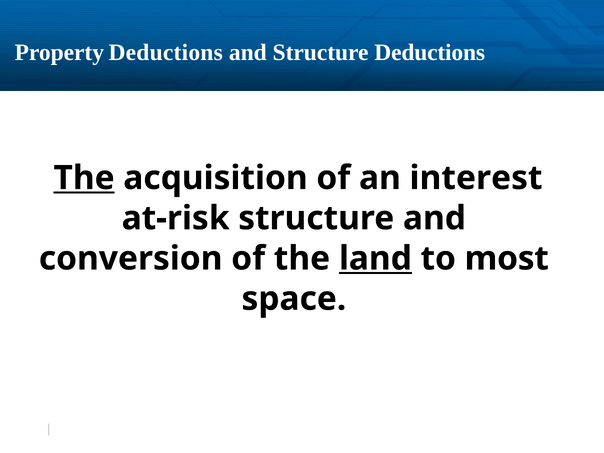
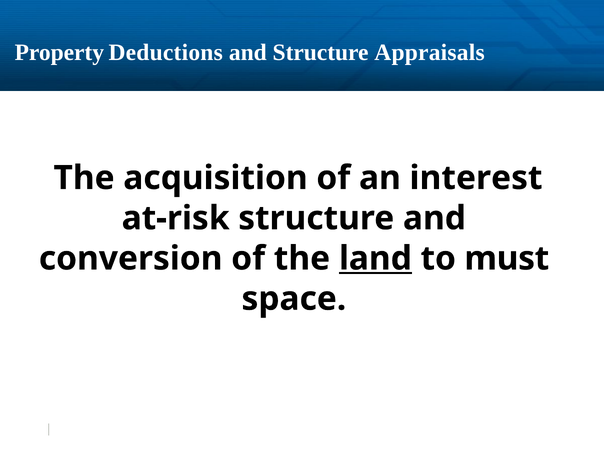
Structure Deductions: Deductions -> Appraisals
The at (84, 178) underline: present -> none
most: most -> must
